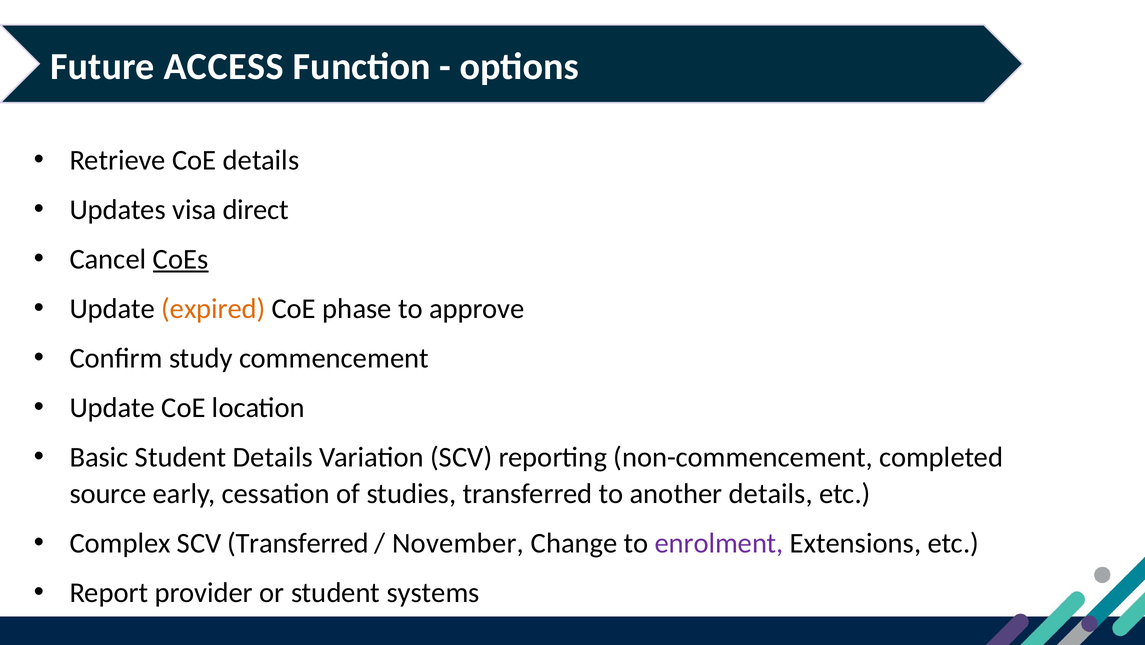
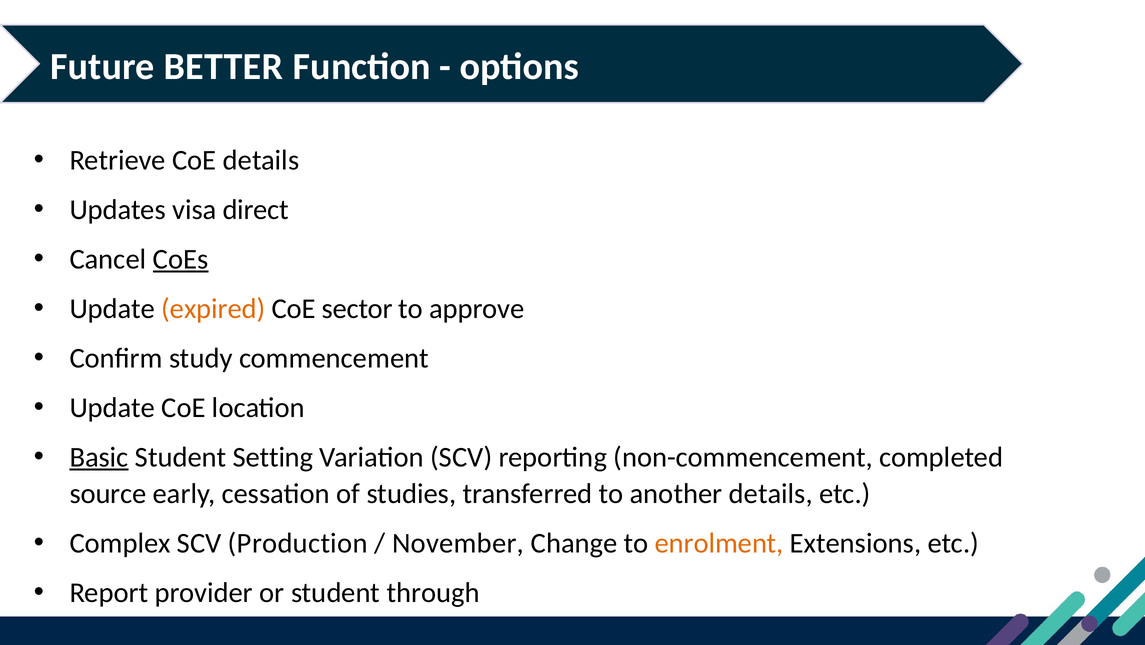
ACCESS: ACCESS -> BETTER
phase: phase -> sector
Basic underline: none -> present
Student Details: Details -> Setting
SCV Transferred: Transferred -> Production
enrolment colour: purple -> orange
systems: systems -> through
